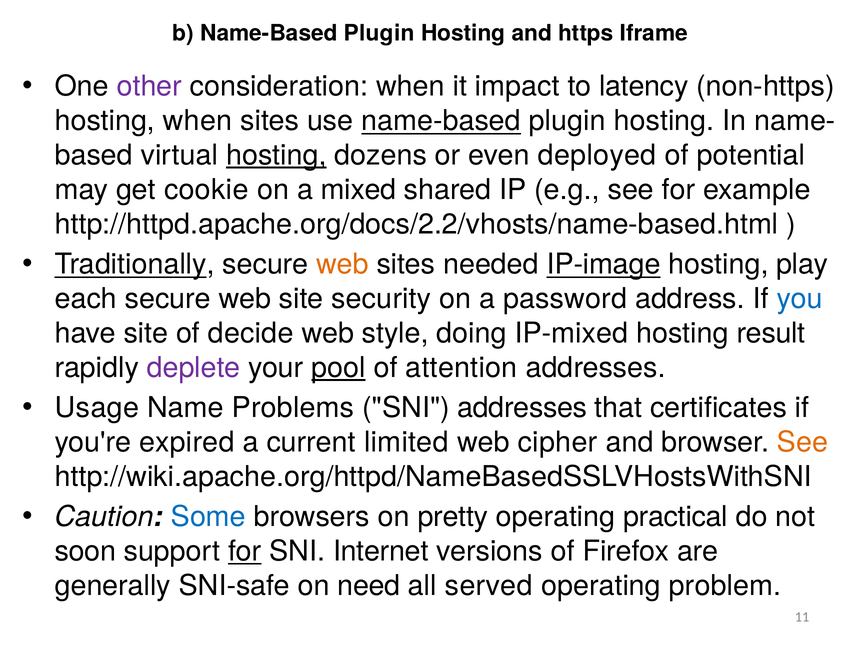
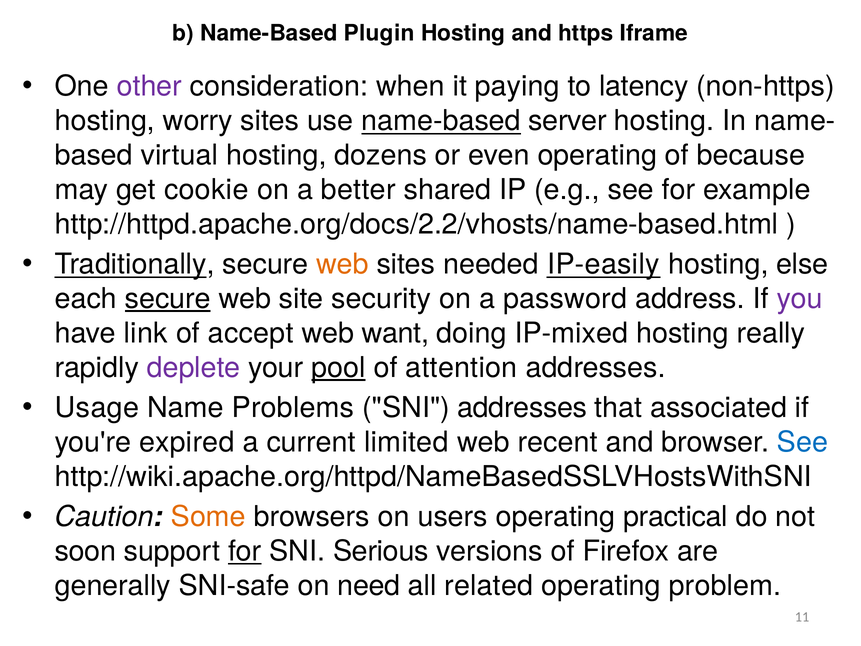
impact: impact -> paying
hosting when: when -> worry
use name-based plugin: plugin -> server
hosting at (276, 155) underline: present -> none
even deployed: deployed -> operating
potential: potential -> because
mixed: mixed -> better
IP-image: IP-image -> IP-easily
play: play -> else
secure at (168, 299) underline: none -> present
you colour: blue -> purple
have site: site -> link
decide: decide -> accept
style: style -> want
result: result -> really
certificates: certificates -> associated
cipher: cipher -> recent
See at (802, 442) colour: orange -> blue
Some colour: blue -> orange
pretty: pretty -> users
Internet: Internet -> Serious
served: served -> related
